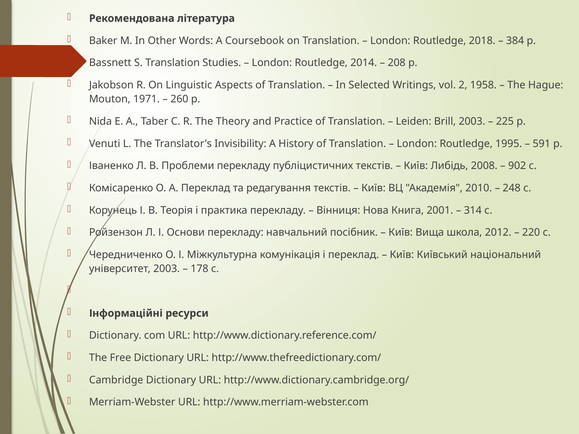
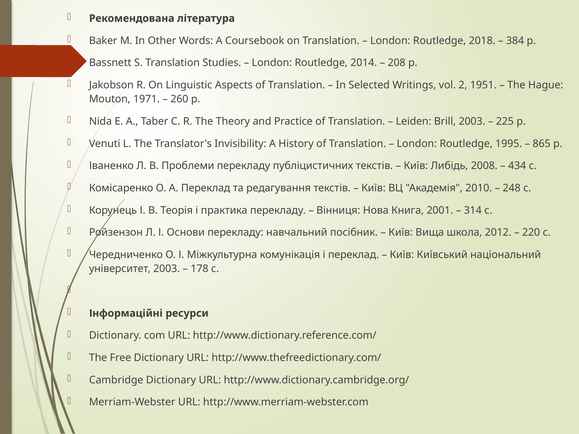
1958: 1958 -> 1951
591: 591 -> 865
902: 902 -> 434
